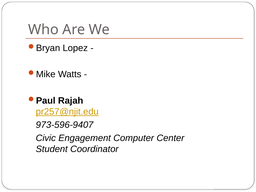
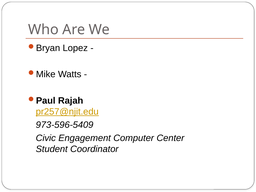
973-596-9407: 973-596-9407 -> 973-596-5409
